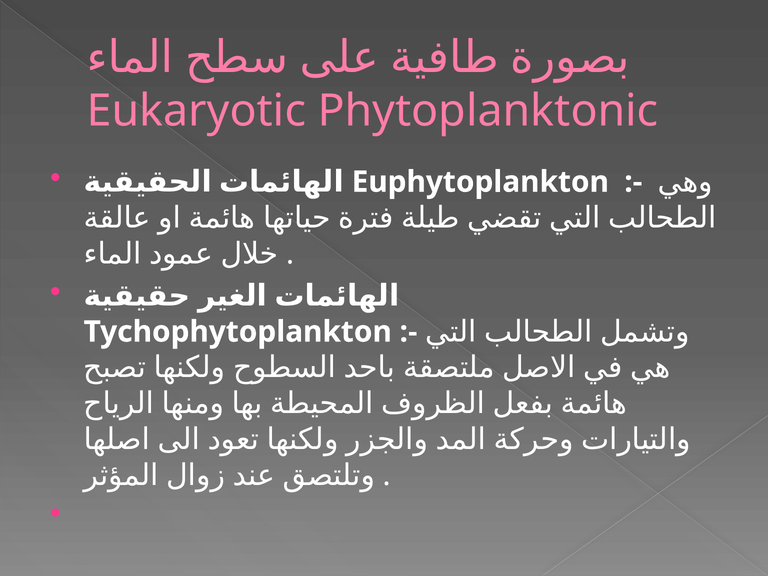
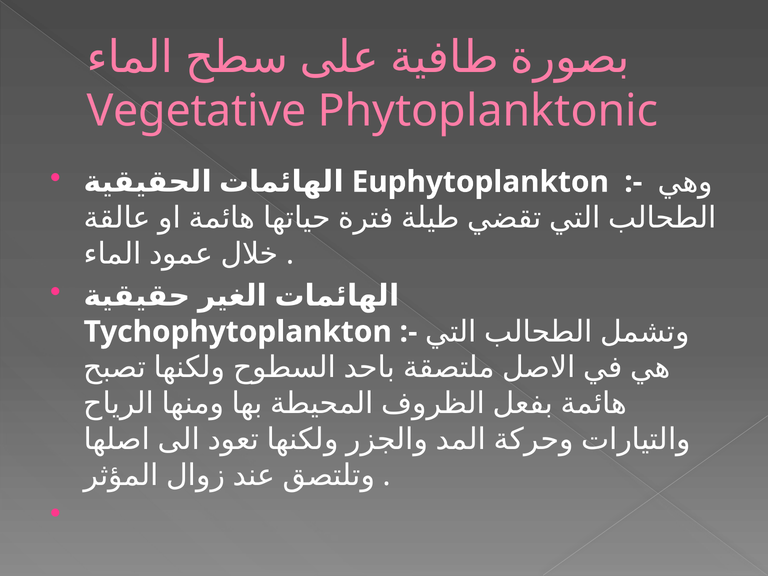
Eukaryotic: Eukaryotic -> Vegetative
